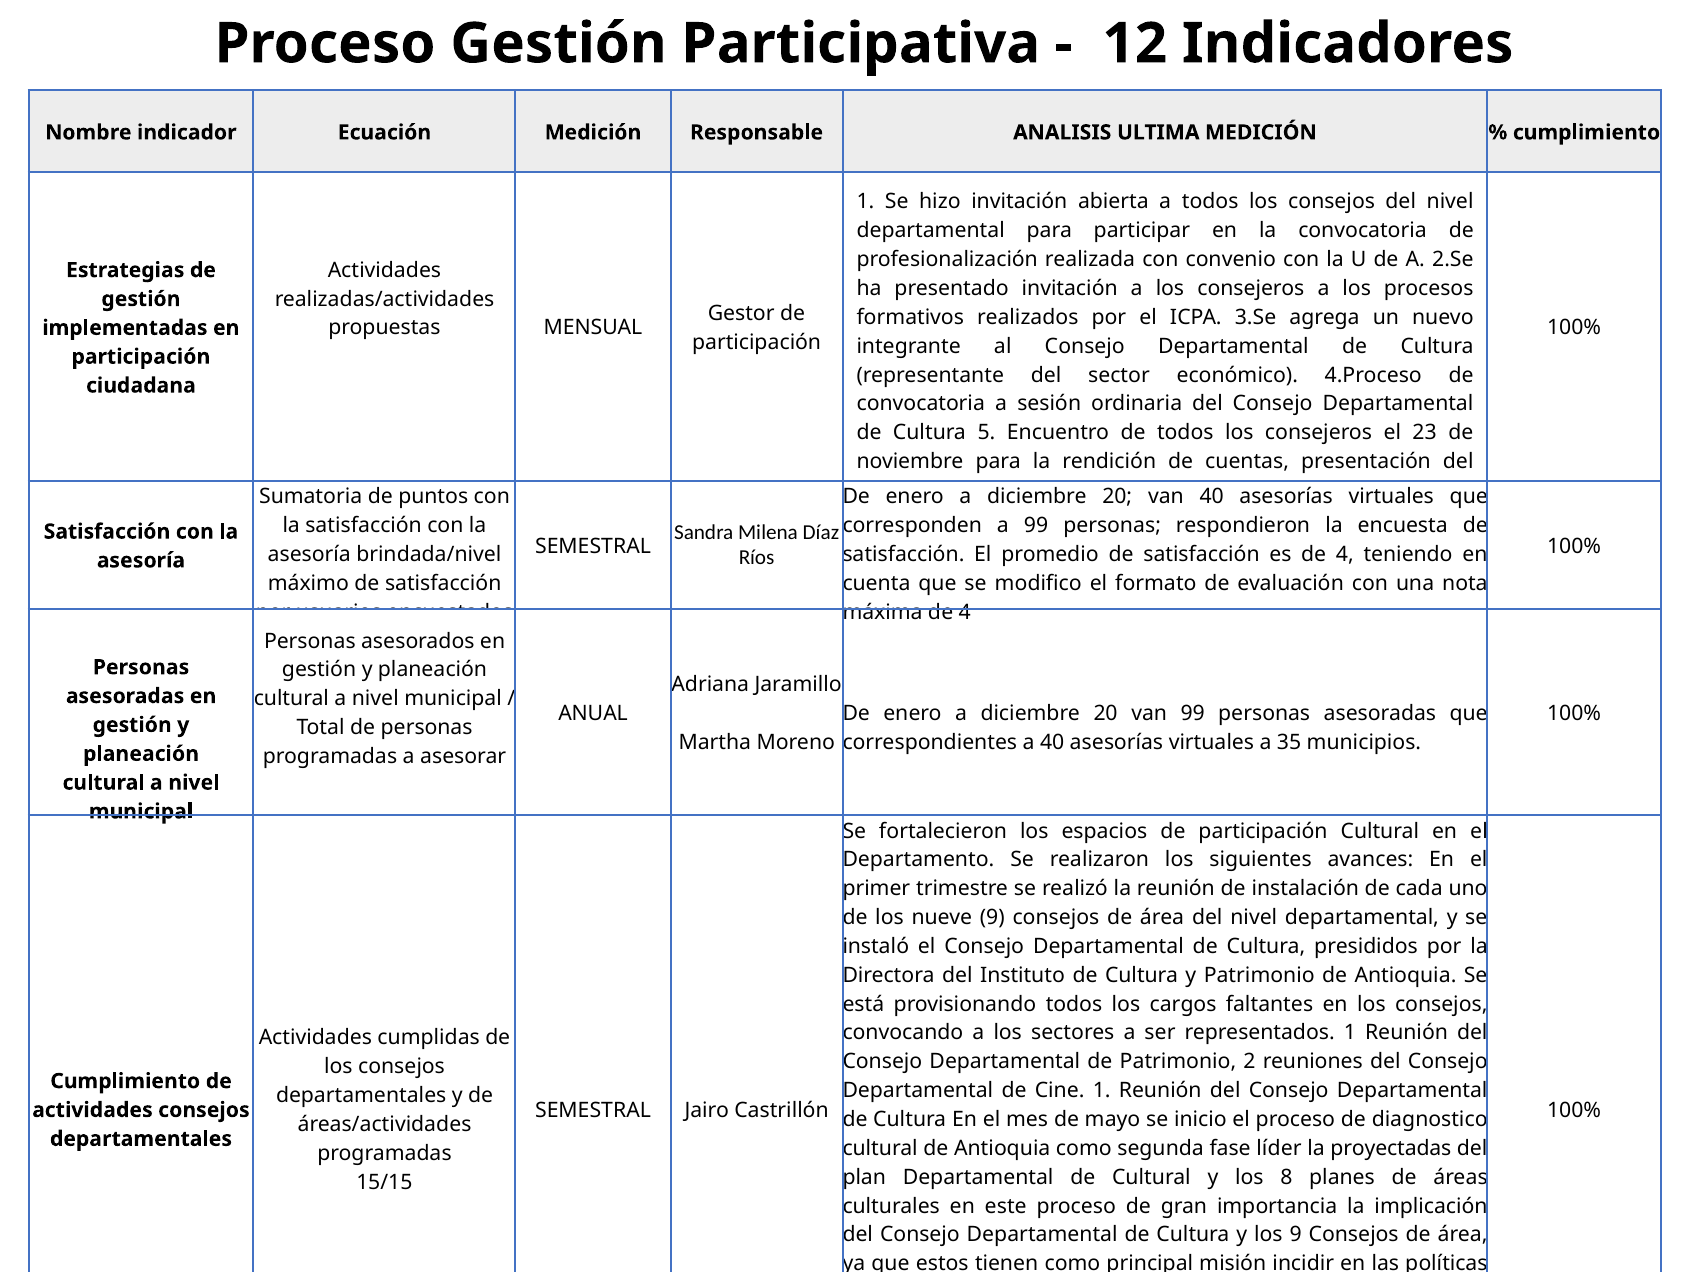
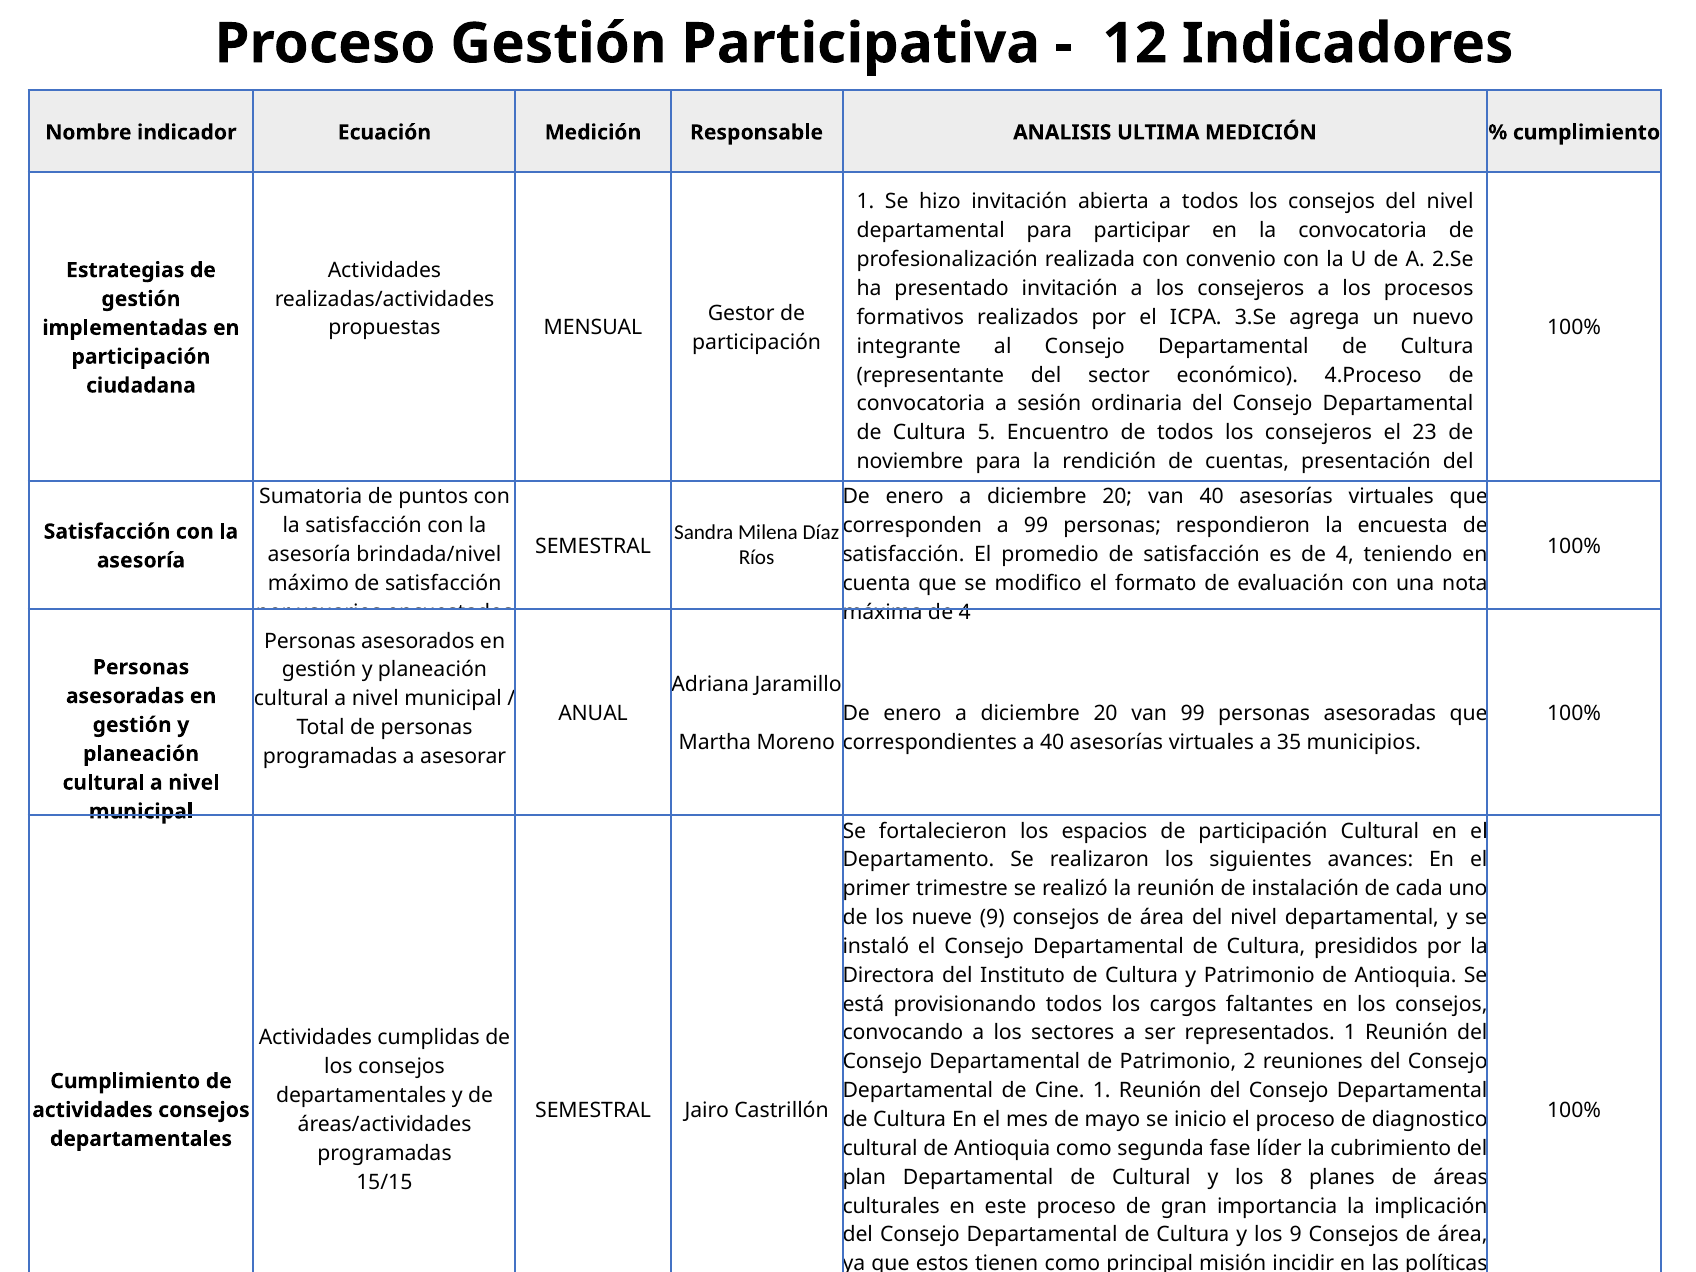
proyectadas: proyectadas -> cubrimiento
